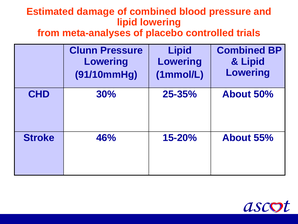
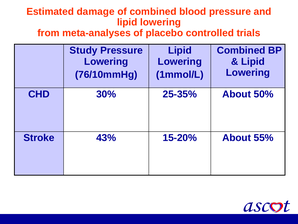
Clunn: Clunn -> Study
91/10mmHg: 91/10mmHg -> 76/10mmHg
46%: 46% -> 43%
